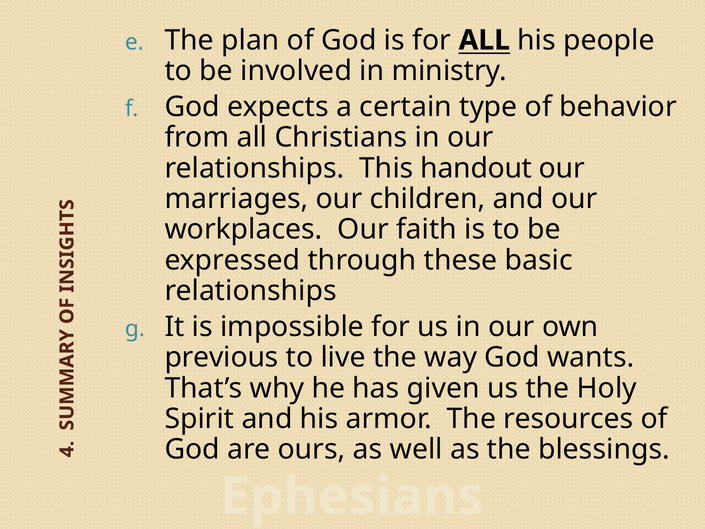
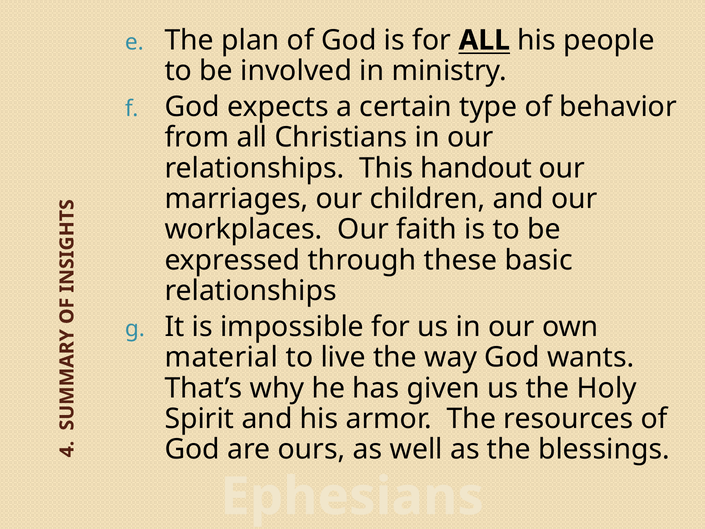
previous: previous -> material
